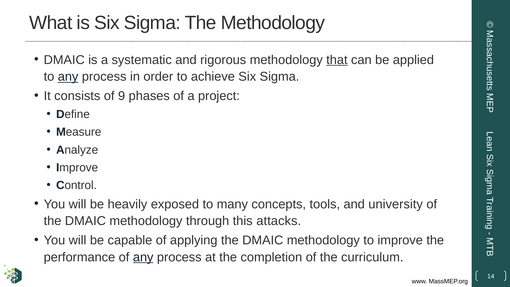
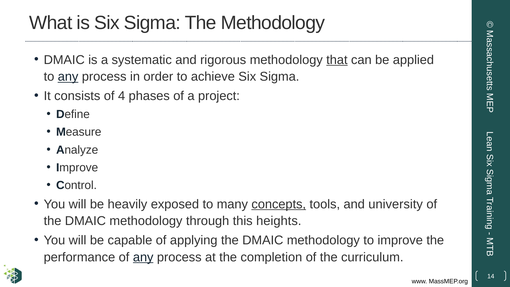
9: 9 -> 4
concepts underline: none -> present
attacks: attacks -> heights
